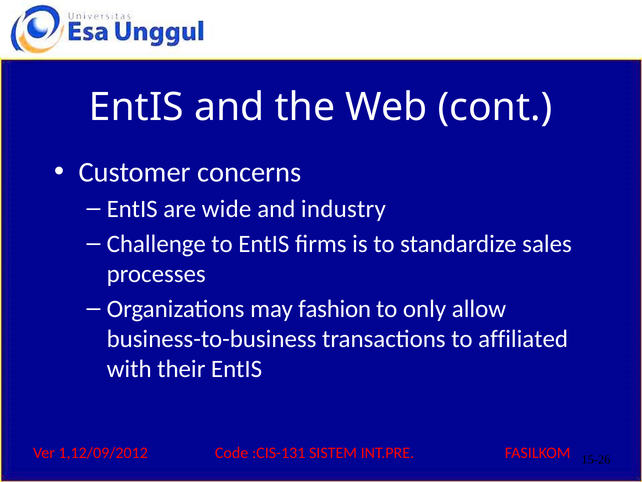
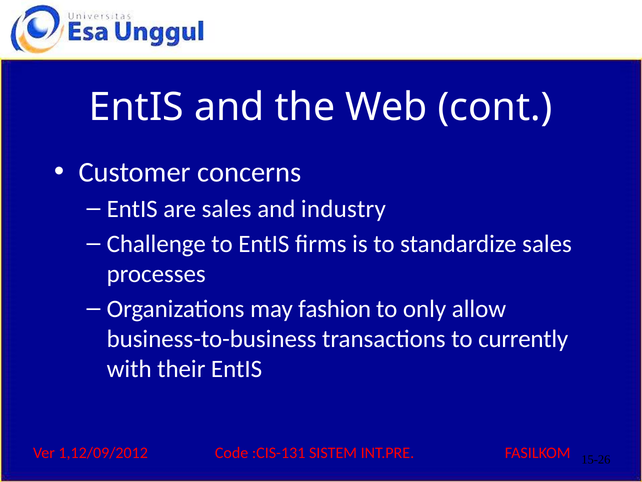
are wide: wide -> sales
affiliated: affiliated -> currently
